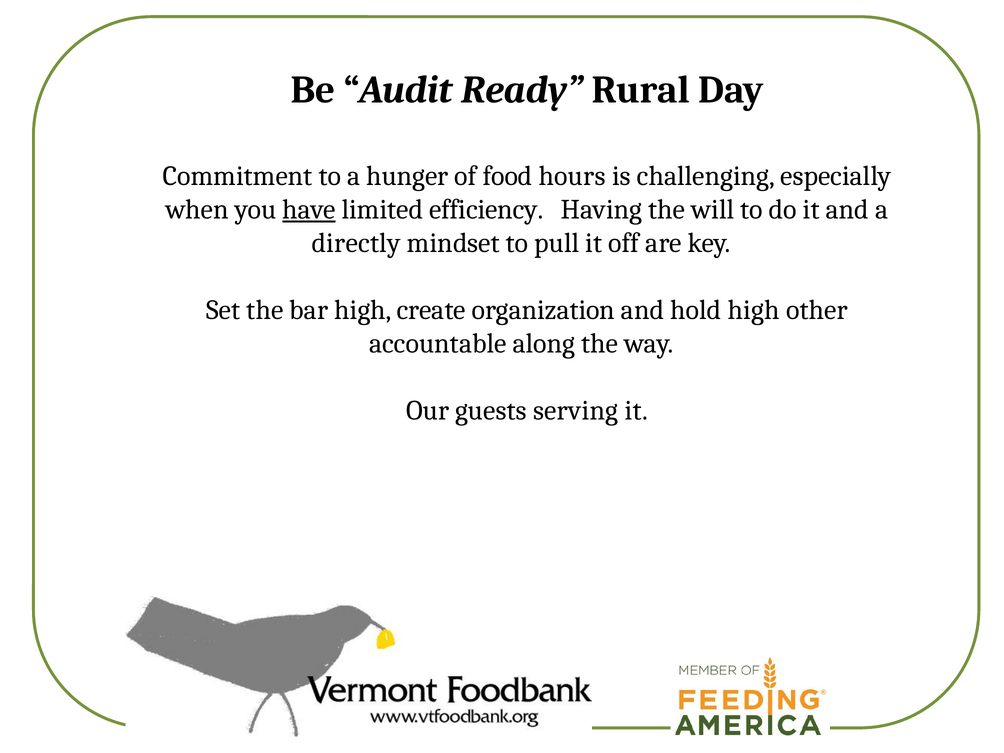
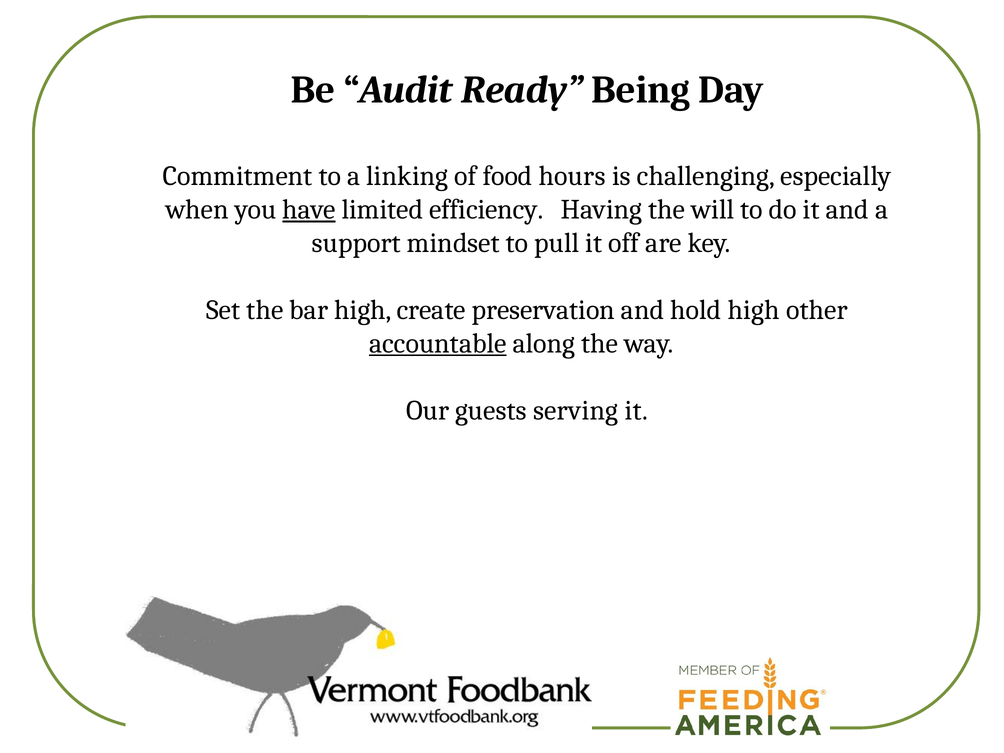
Rural: Rural -> Being
hunger: hunger -> linking
directly: directly -> support
organization: organization -> preservation
accountable underline: none -> present
